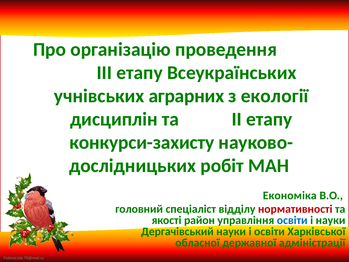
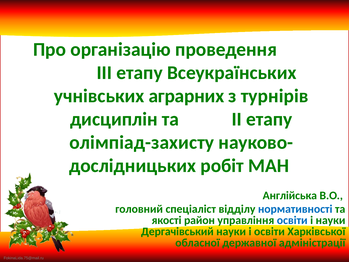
екології: екології -> турнірів
конкурси-захисту: конкурси-захисту -> олімпіад-захисту
Економіка: Економіка -> Англійська
нормативності colour: red -> blue
